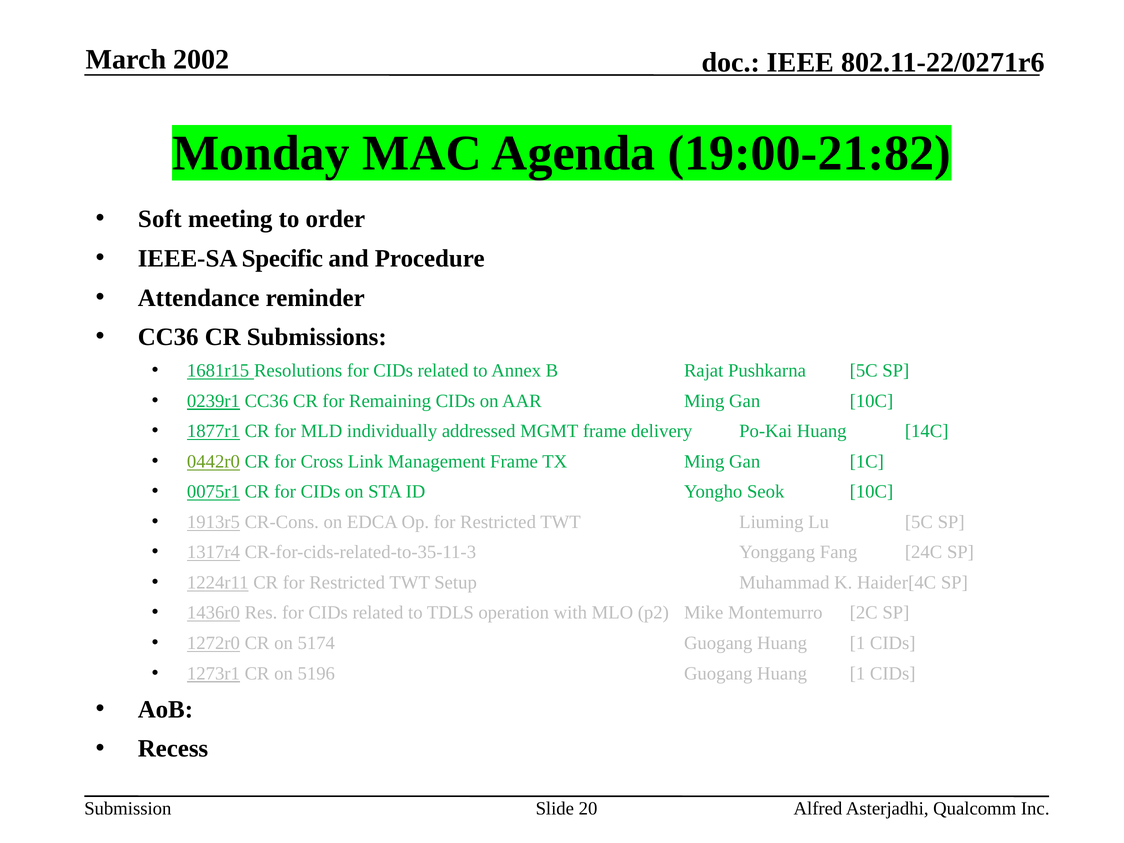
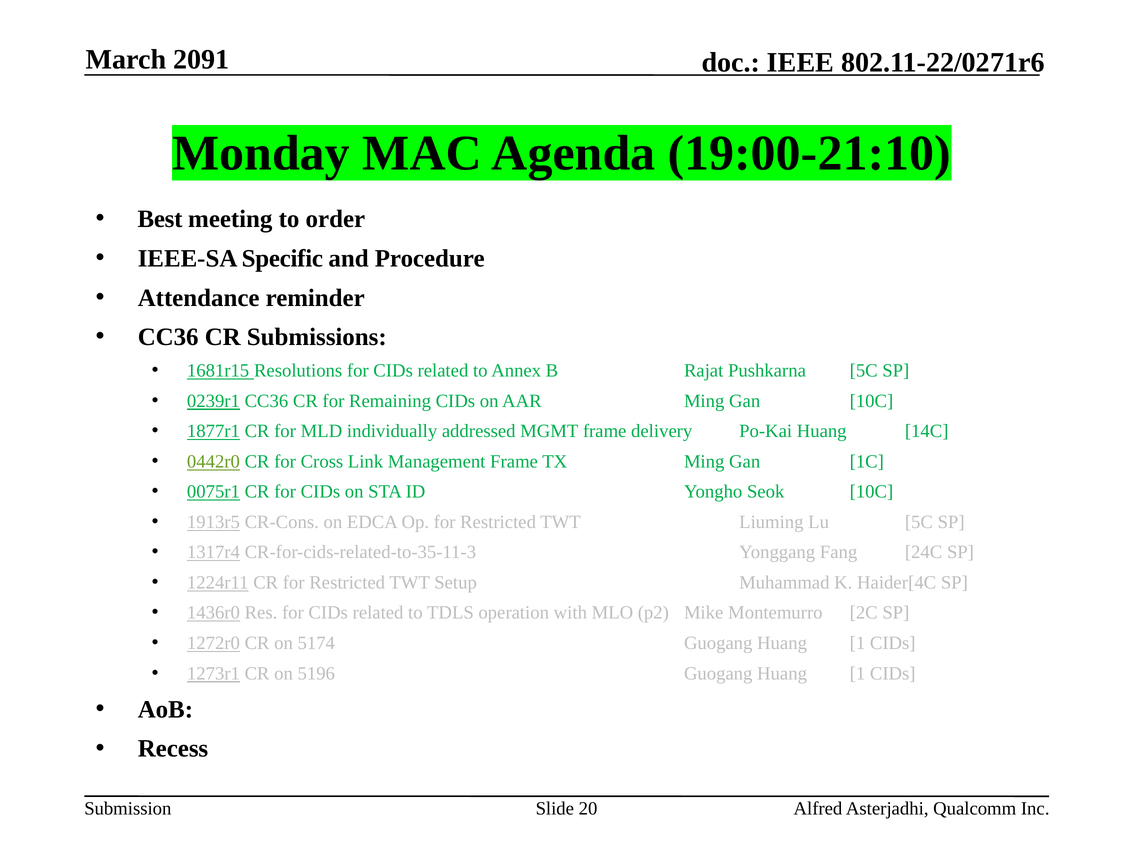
2002: 2002 -> 2091
19:00-21:82: 19:00-21:82 -> 19:00-21:10
Soft: Soft -> Best
